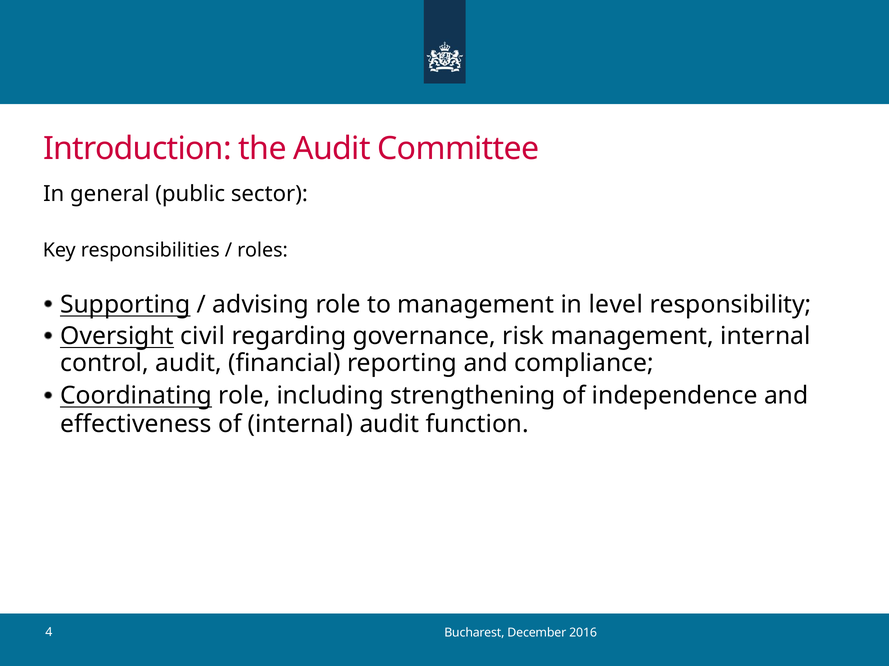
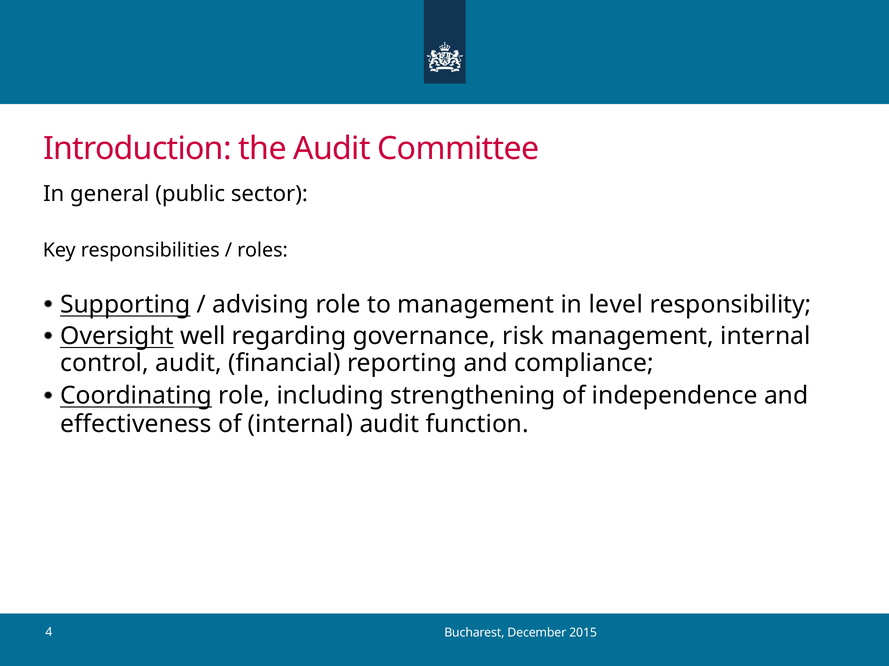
civil: civil -> well
2016: 2016 -> 2015
